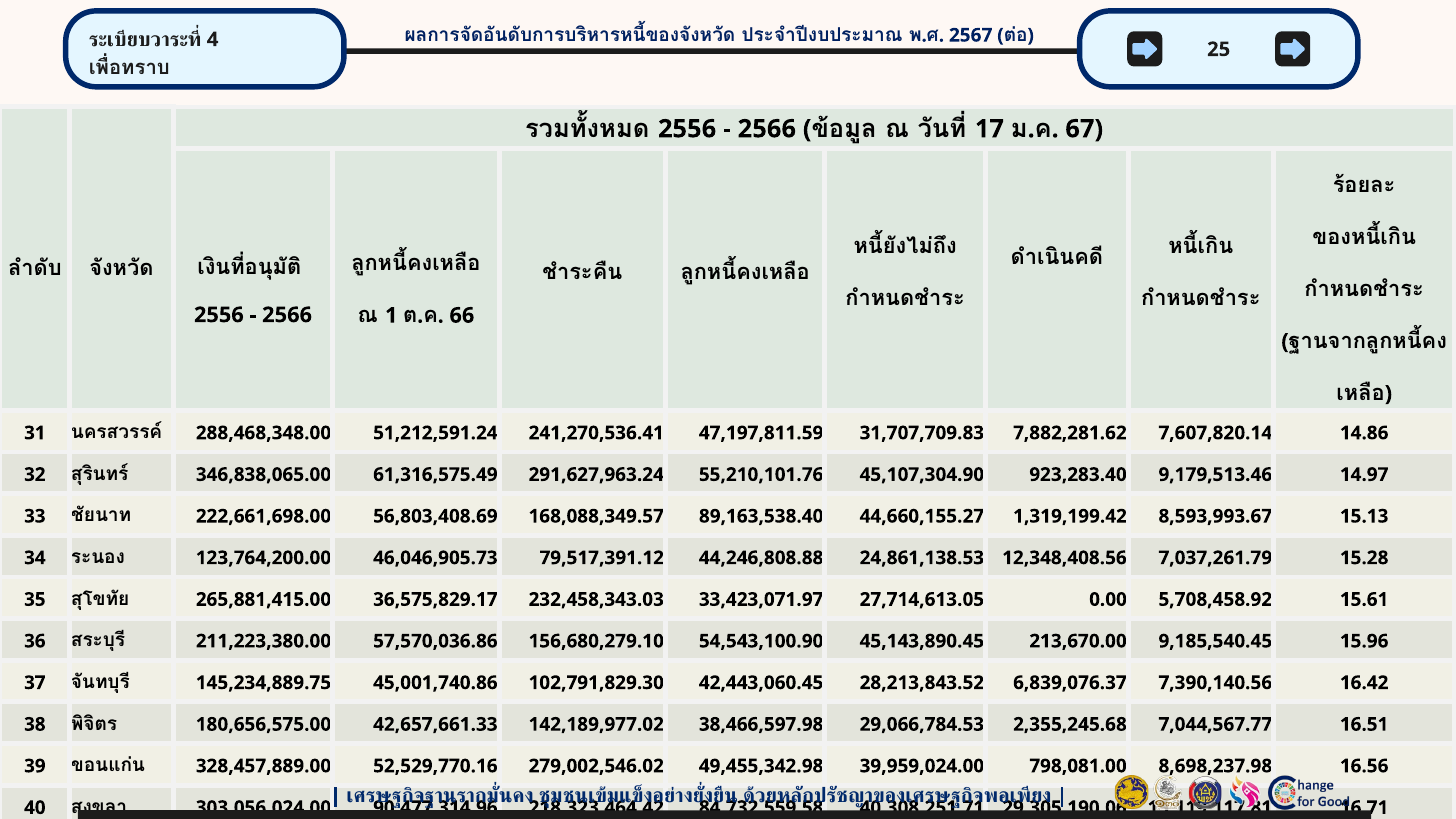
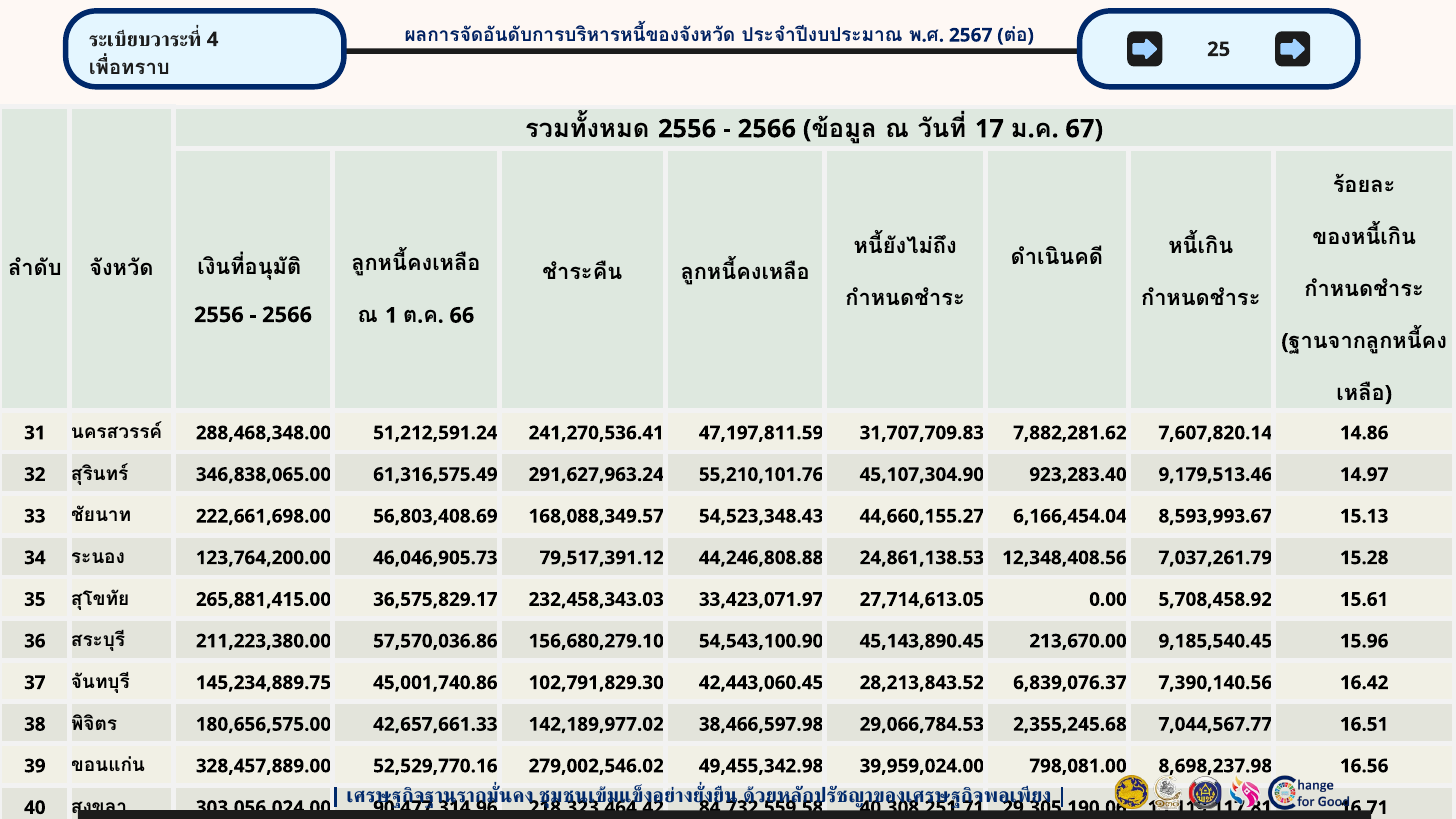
89,163,538.40: 89,163,538.40 -> 54,523,348.43
1,319,199.42: 1,319,199.42 -> 6,166,454.04
